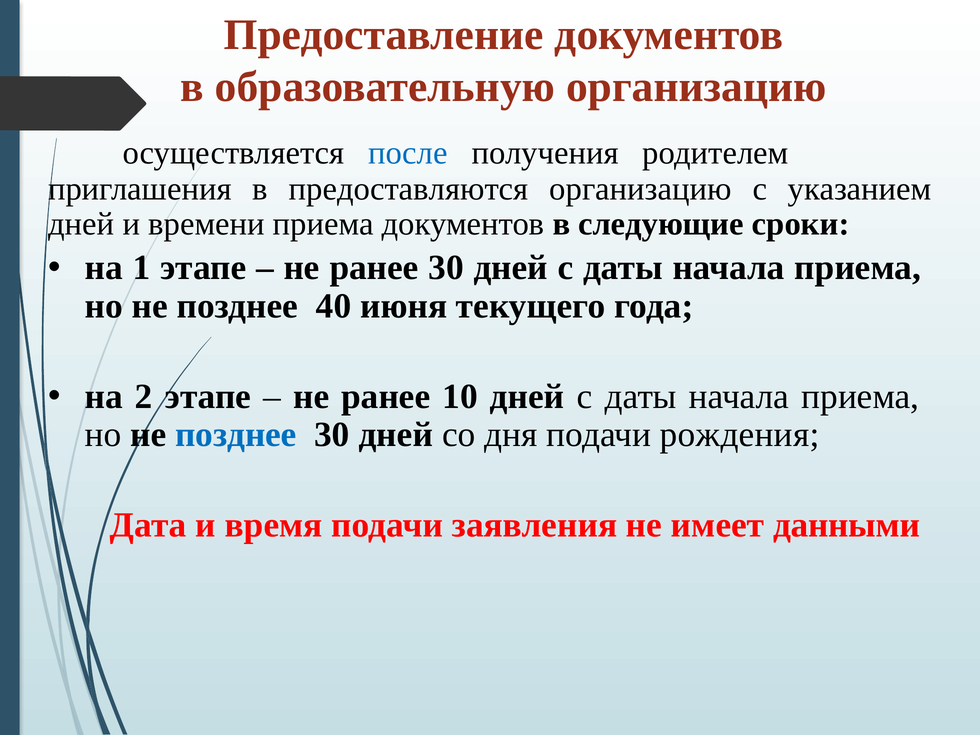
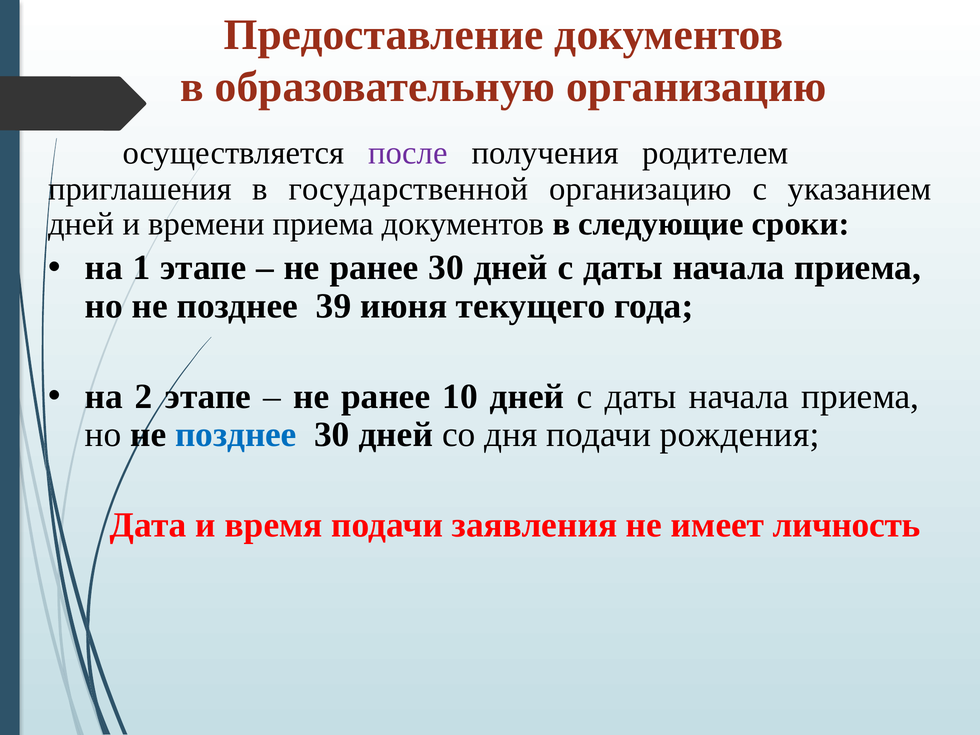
после colour: blue -> purple
предоставляются: предоставляются -> государственной
40: 40 -> 39
данными: данными -> личность
